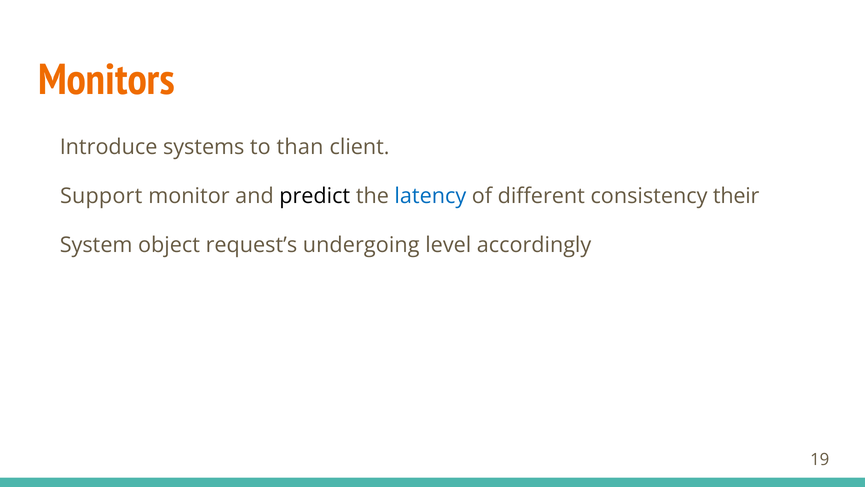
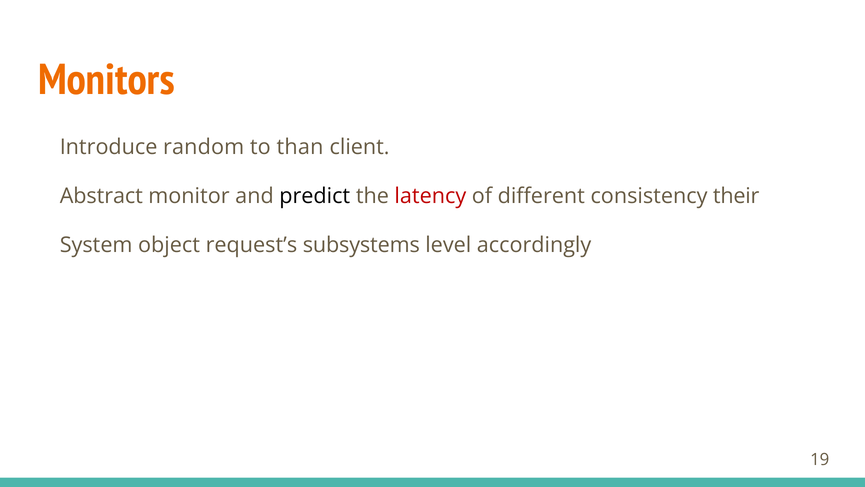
systems: systems -> random
Support: Support -> Abstract
latency colour: blue -> red
undergoing: undergoing -> subsystems
